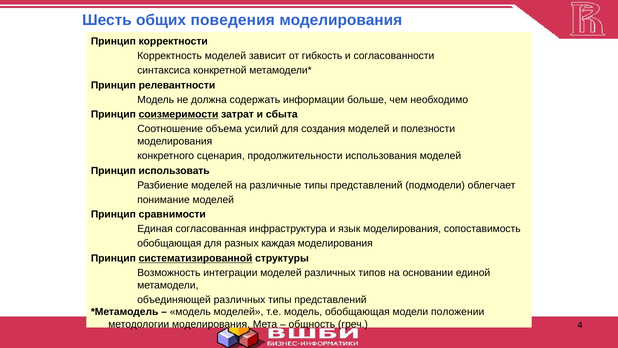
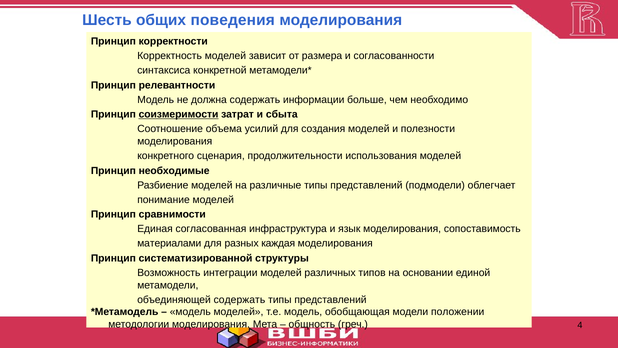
гибкость: гибкость -> размера
использовать: использовать -> необходимые
обобщающая at (169, 243): обобщающая -> материалами
систематизированной underline: present -> none
объединяющей различных: различных -> содержать
